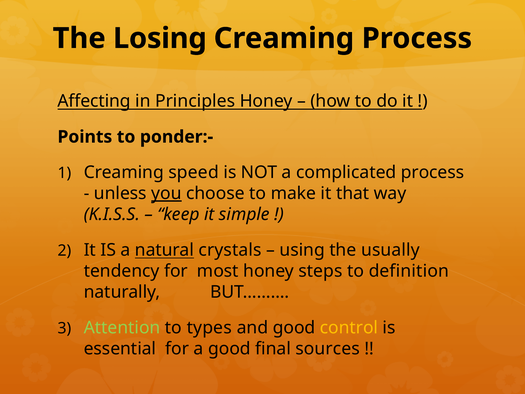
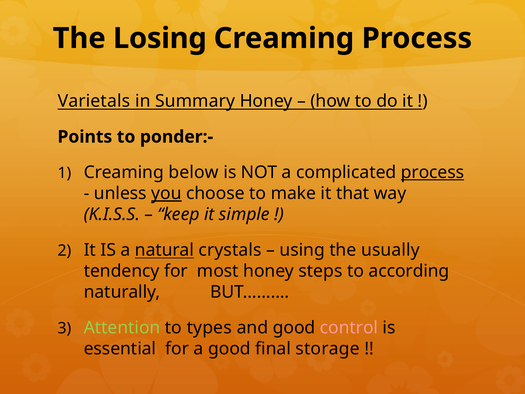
Affecting: Affecting -> Varietals
Principles: Principles -> Summary
speed: speed -> below
process at (433, 172) underline: none -> present
definition: definition -> according
control colour: yellow -> pink
sources: sources -> storage
